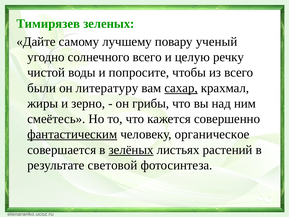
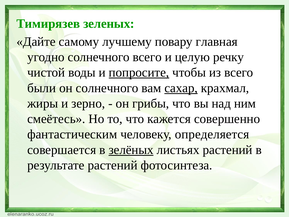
ученый: ученый -> главная
попросите underline: none -> present
он литературу: литературу -> солнечного
фантастическим underline: present -> none
органическое: органическое -> определяется
результате световой: световой -> растений
